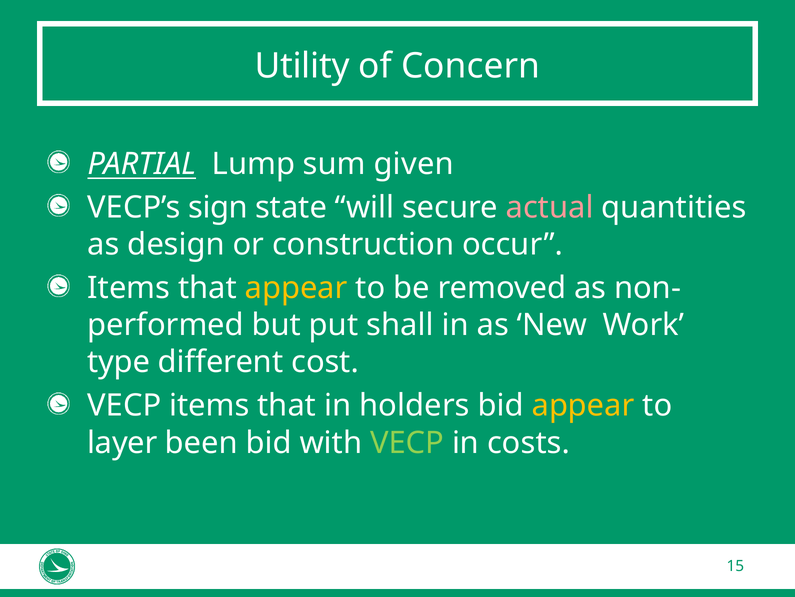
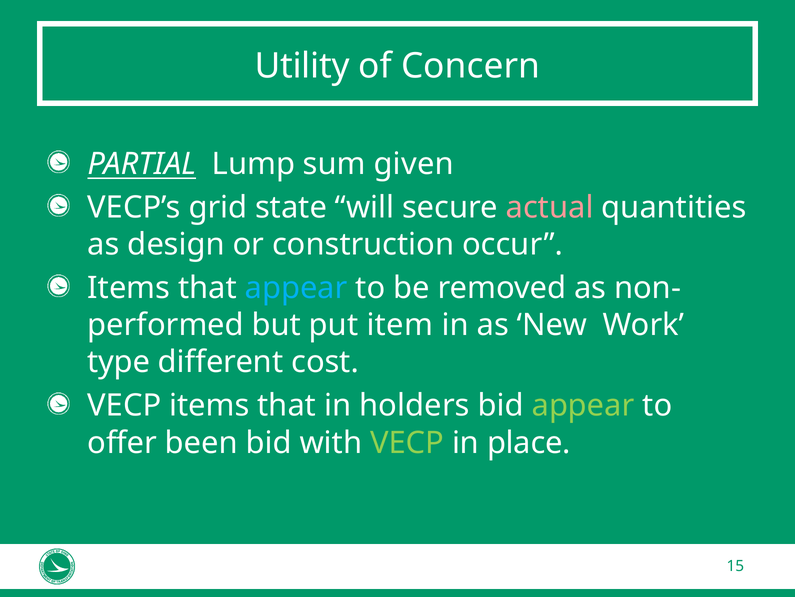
sign: sign -> grid
appear at (296, 288) colour: yellow -> light blue
shall: shall -> item
appear at (583, 405) colour: yellow -> light green
layer: layer -> offer
costs: costs -> place
